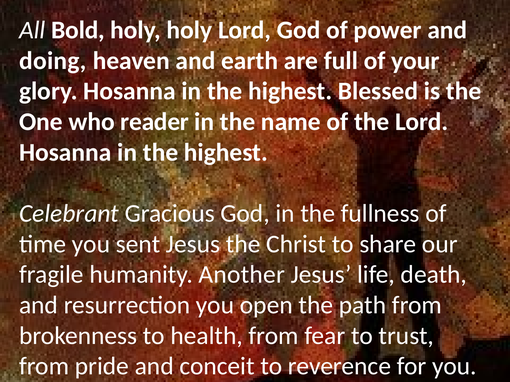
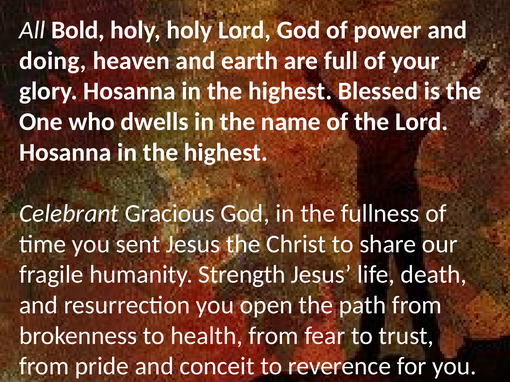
reader: reader -> dwells
Another: Another -> Strength
